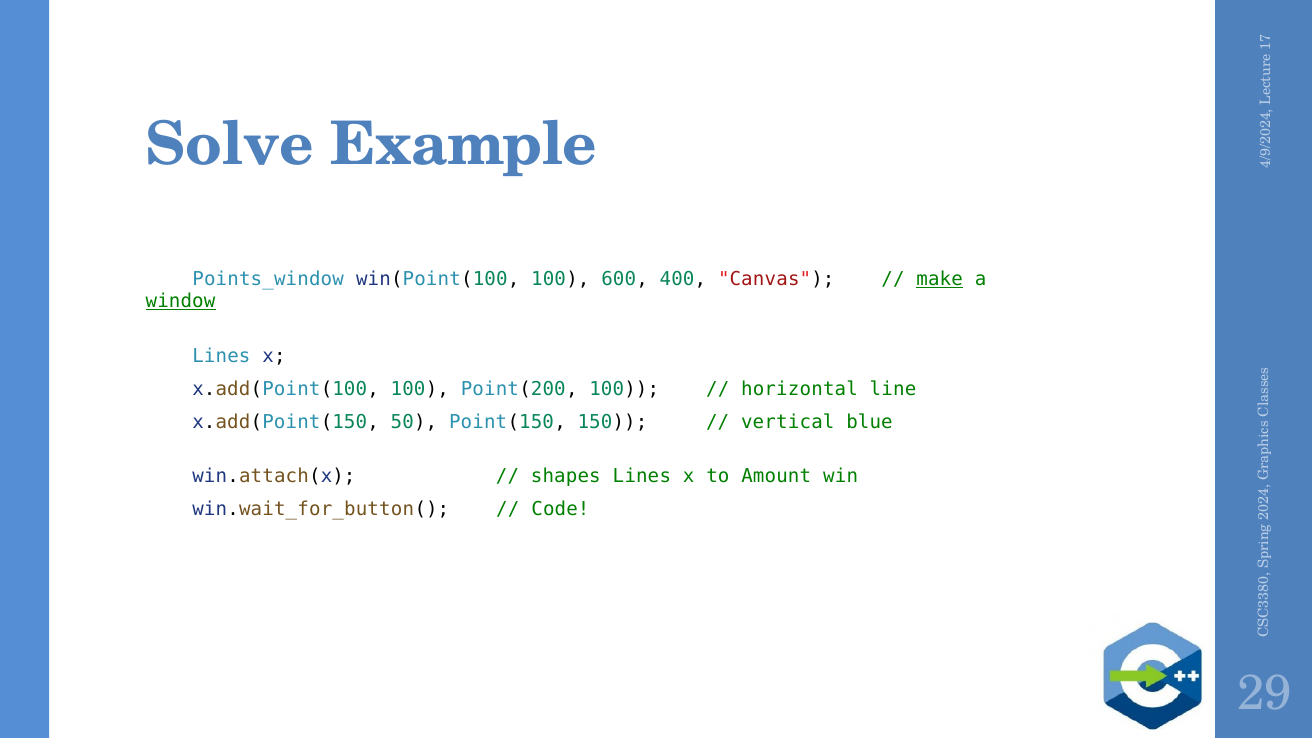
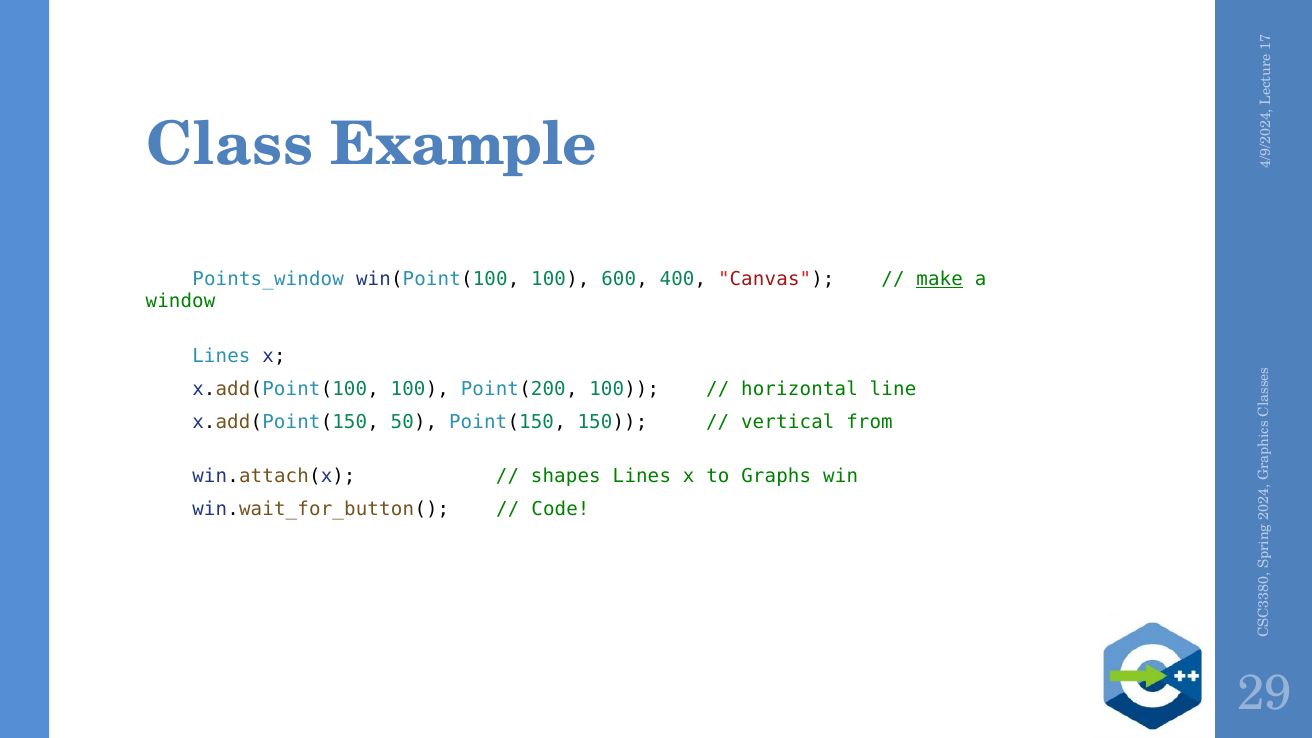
Solve: Solve -> Class
window underline: present -> none
blue: blue -> from
Amount: Amount -> Graphs
